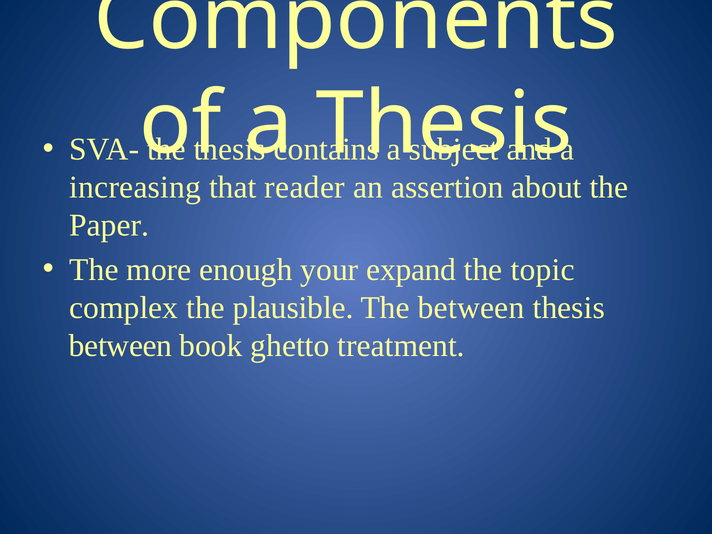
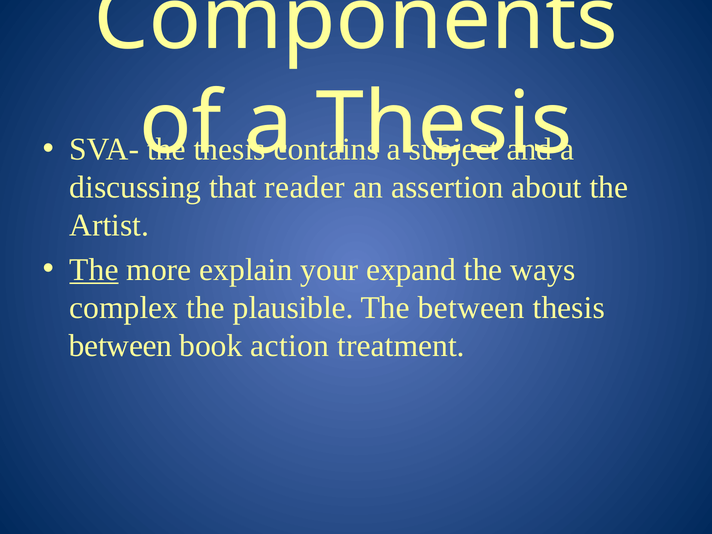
increasing: increasing -> discussing
Paper: Paper -> Artist
The at (94, 270) underline: none -> present
enough: enough -> explain
topic: topic -> ways
ghetto: ghetto -> action
